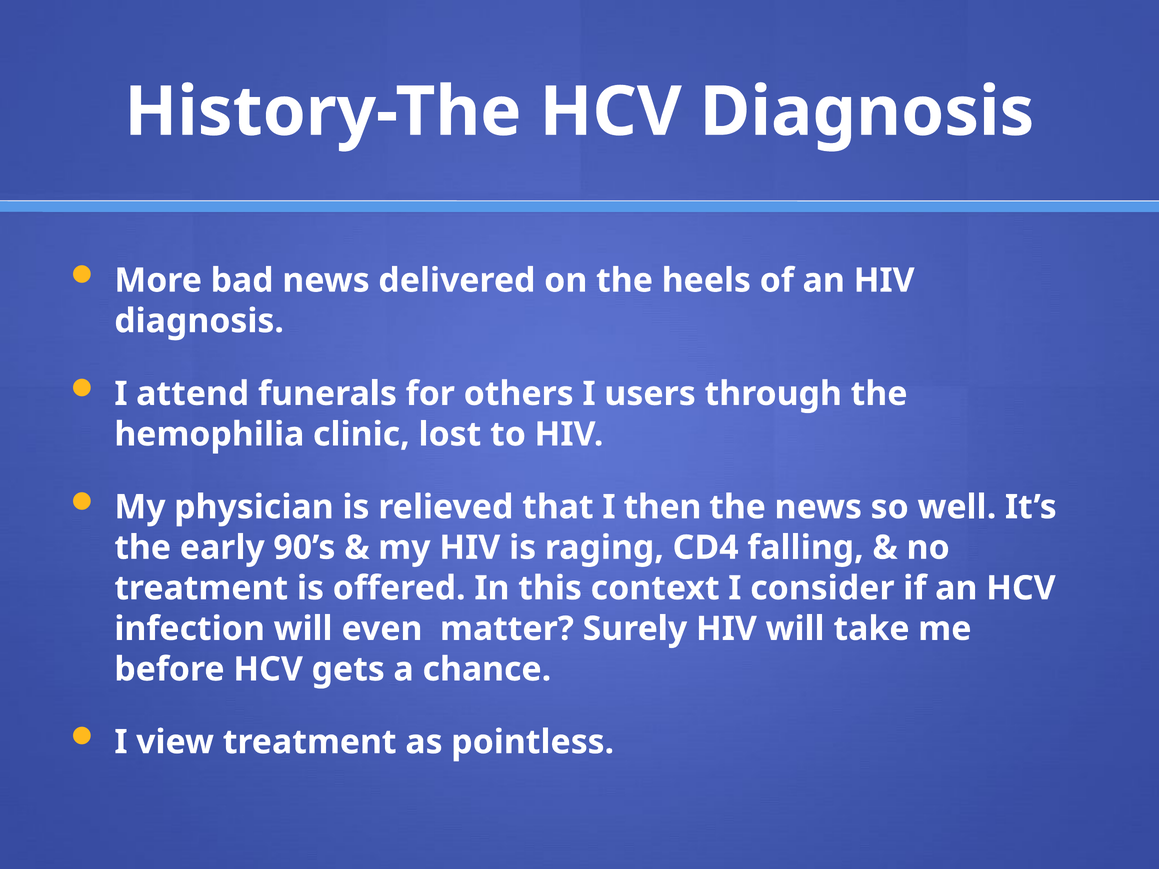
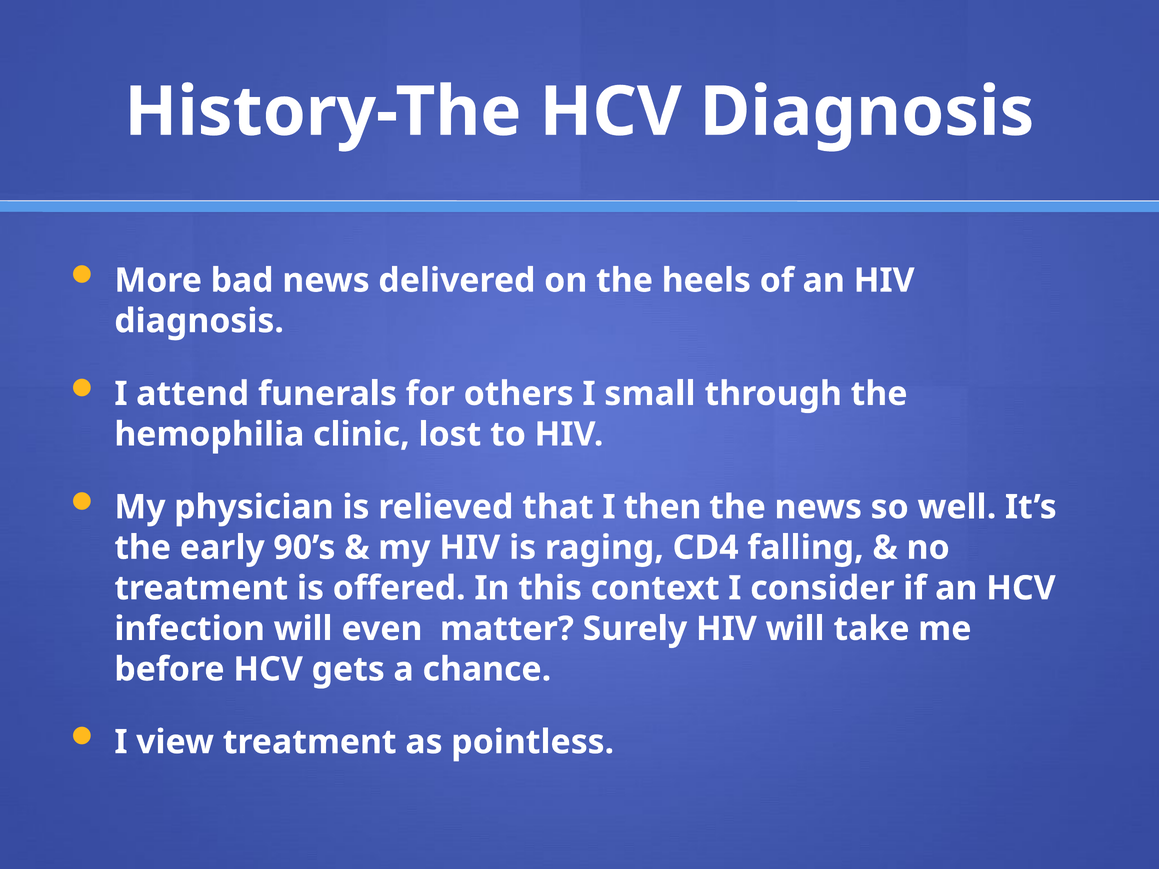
users: users -> small
